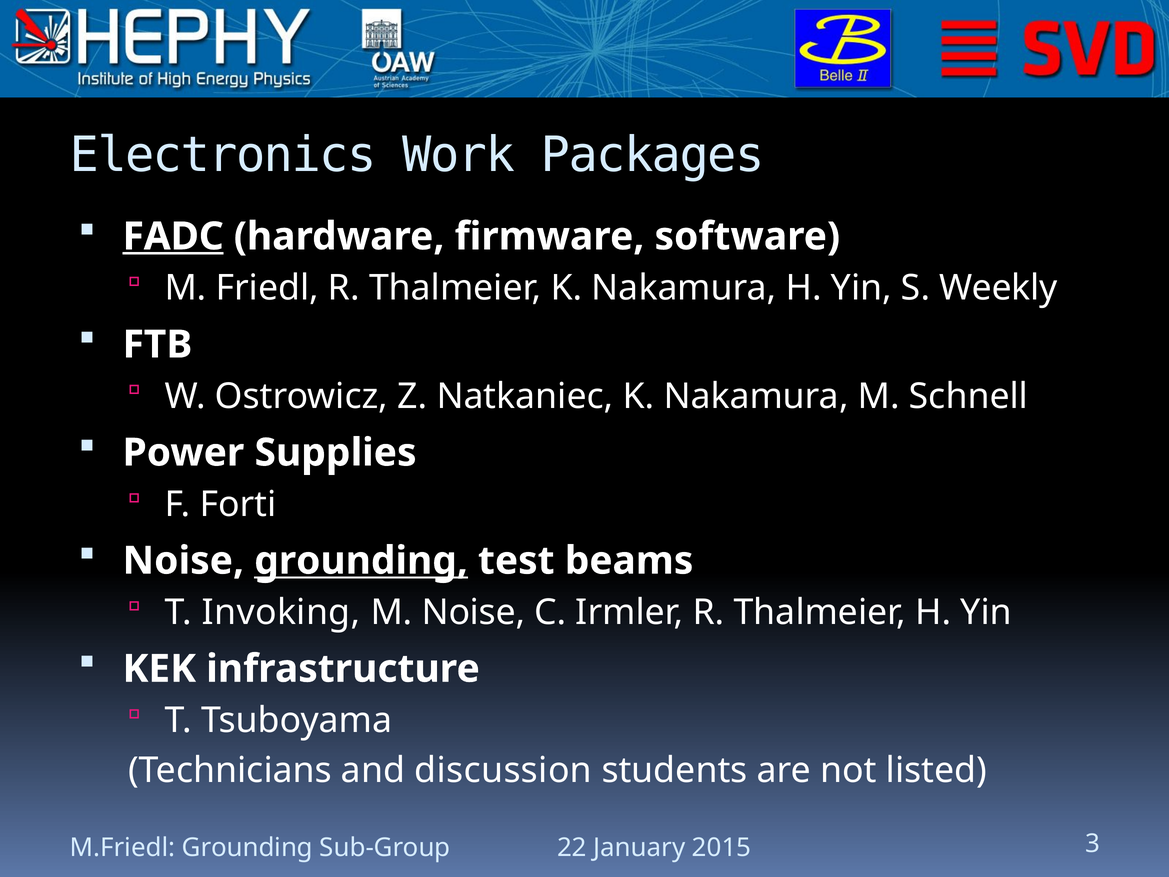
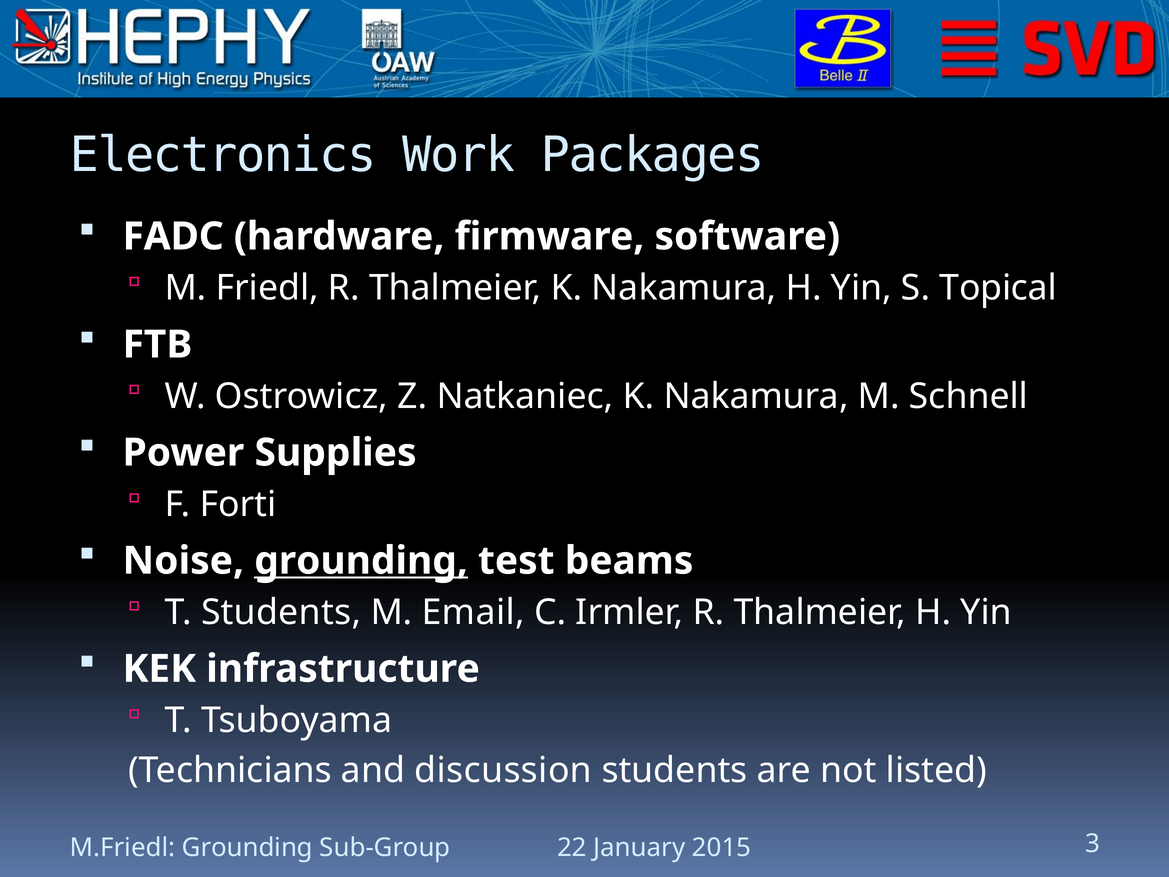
FADC underline: present -> none
Weekly: Weekly -> Topical
T Invoking: Invoking -> Students
M Noise: Noise -> Email
